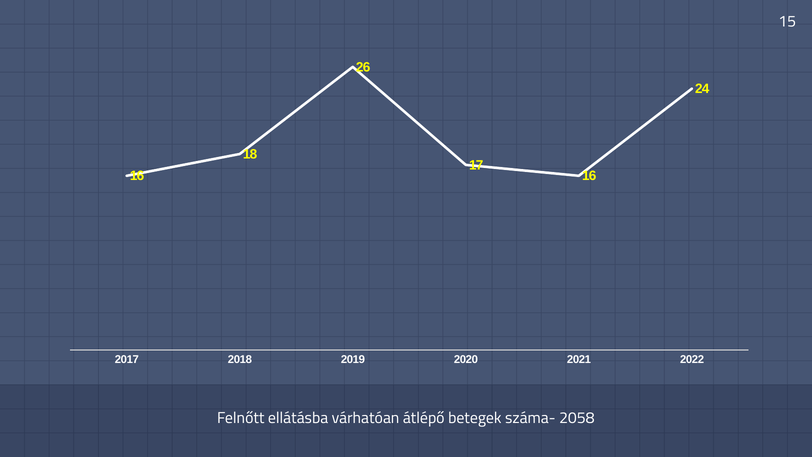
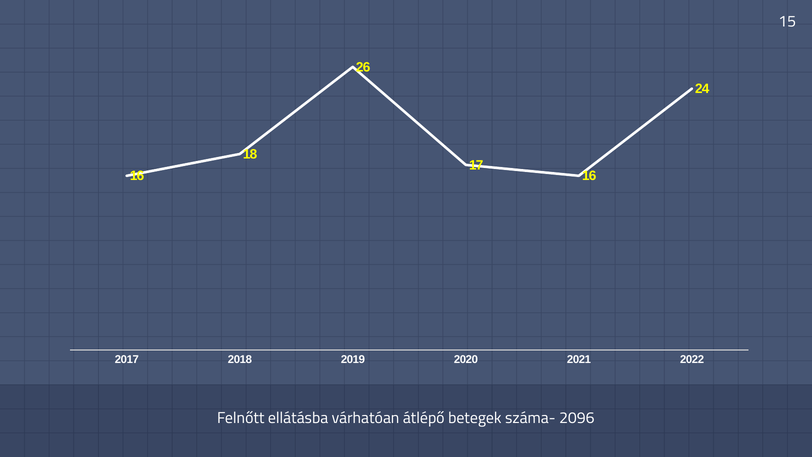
2058: 2058 -> 2096
